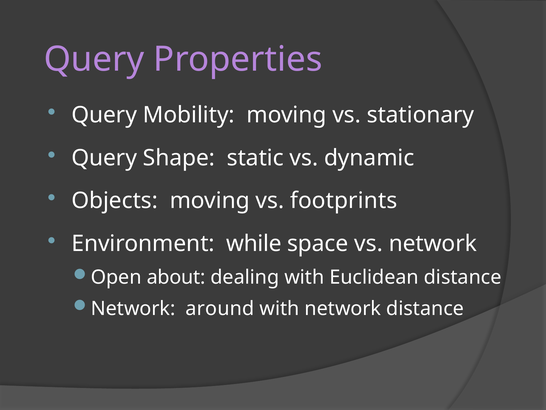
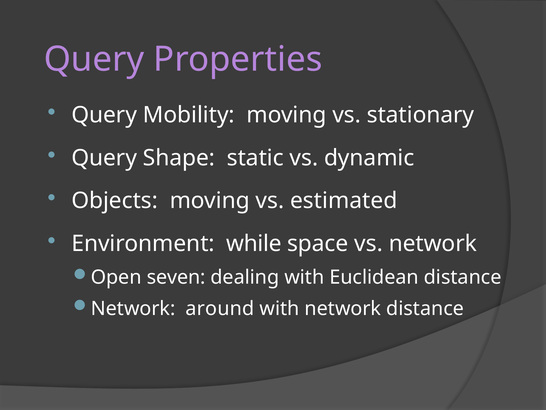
footprints: footprints -> estimated
about: about -> seven
